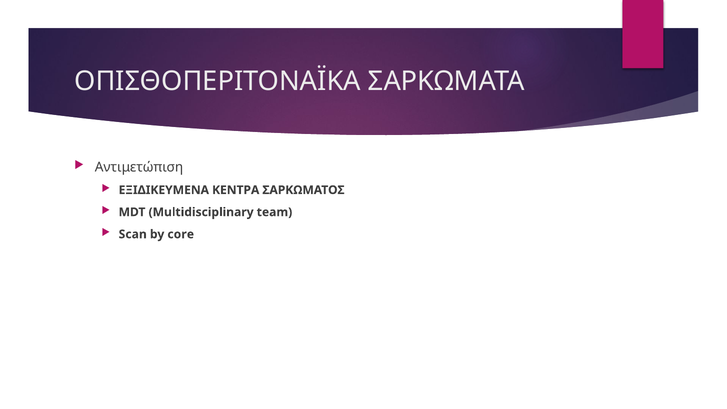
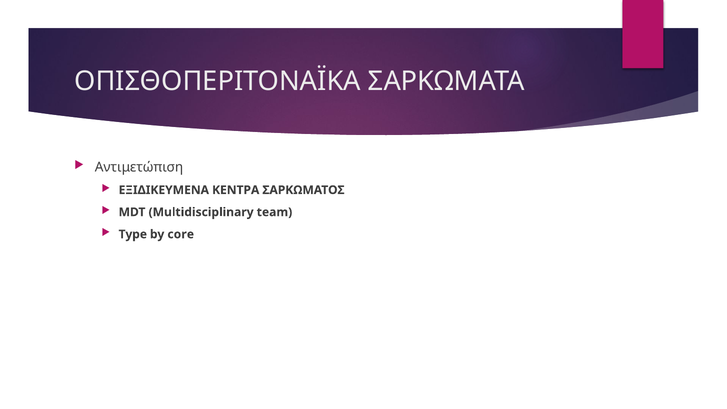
Scan: Scan -> Type
